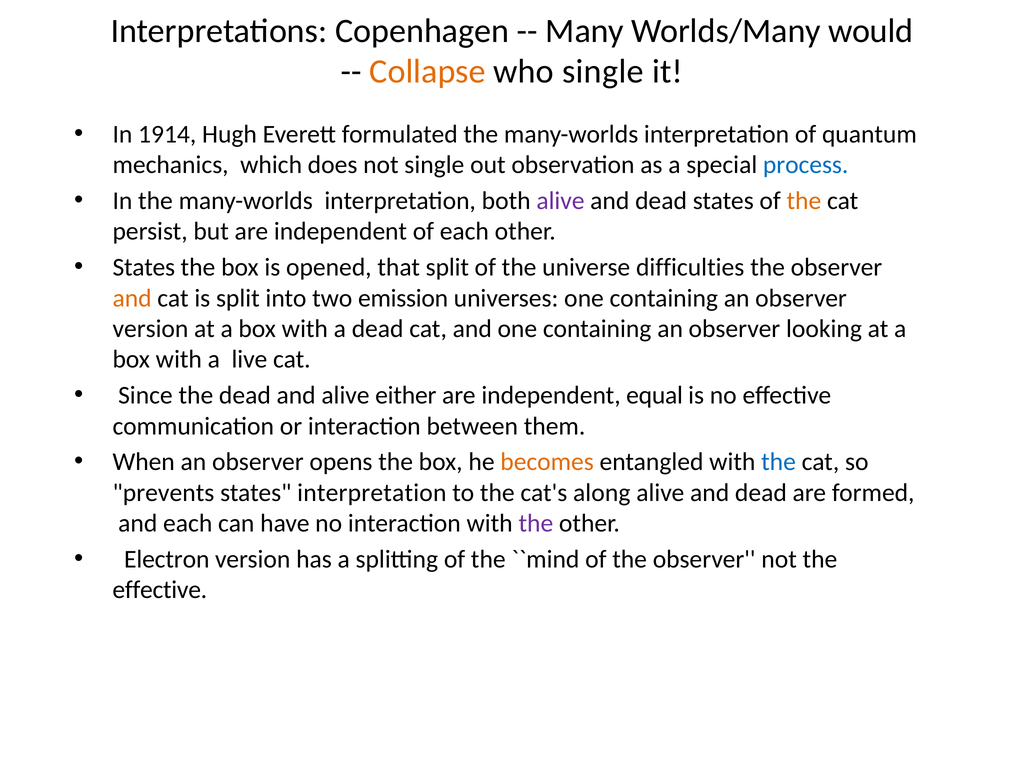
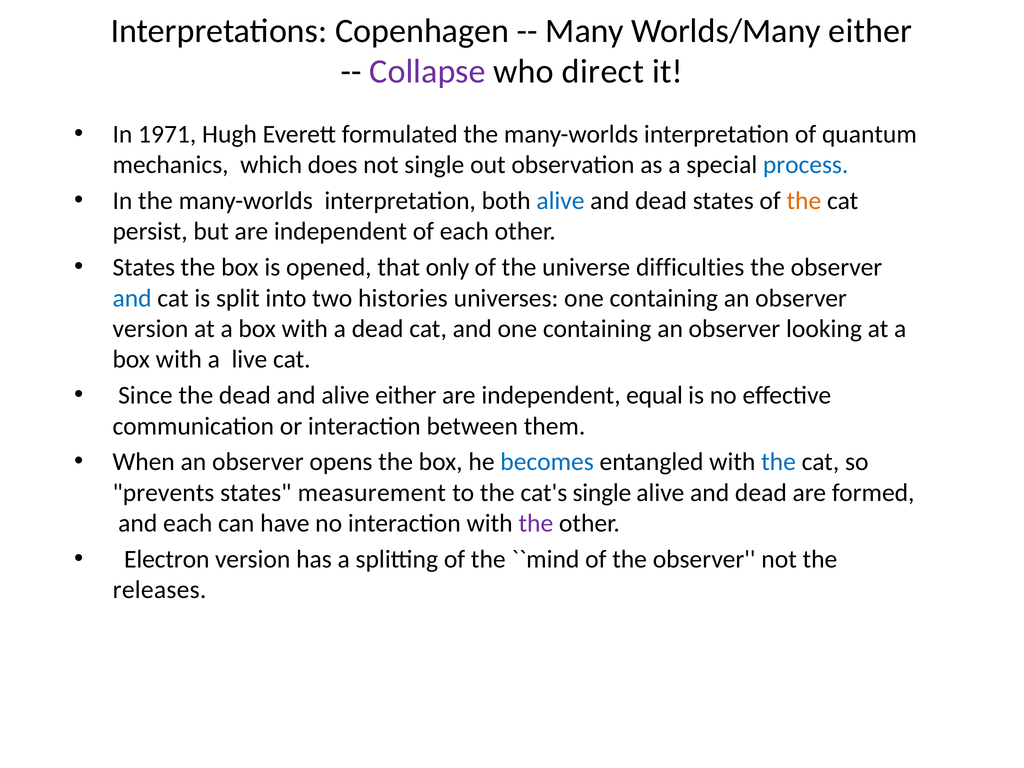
Worlds/Many would: would -> either
Collapse colour: orange -> purple
who single: single -> direct
1914: 1914 -> 1971
alive at (560, 201) colour: purple -> blue
that split: split -> only
and at (132, 298) colour: orange -> blue
emission: emission -> histories
becomes colour: orange -> blue
states interpretation: interpretation -> measurement
cat's along: along -> single
effective at (160, 590): effective -> releases
